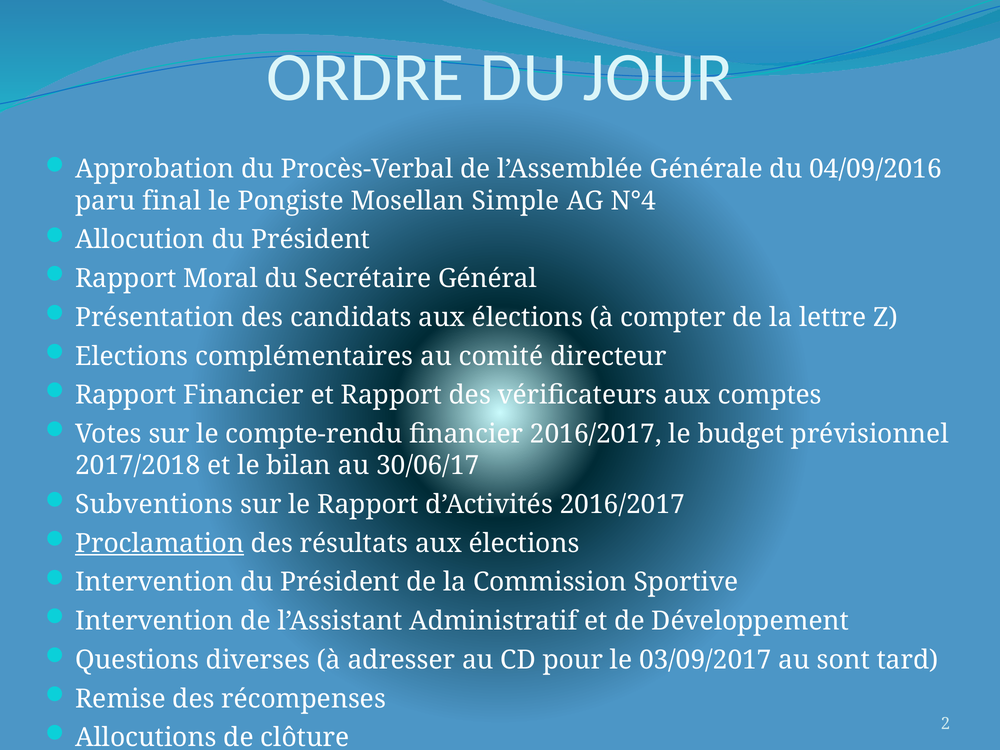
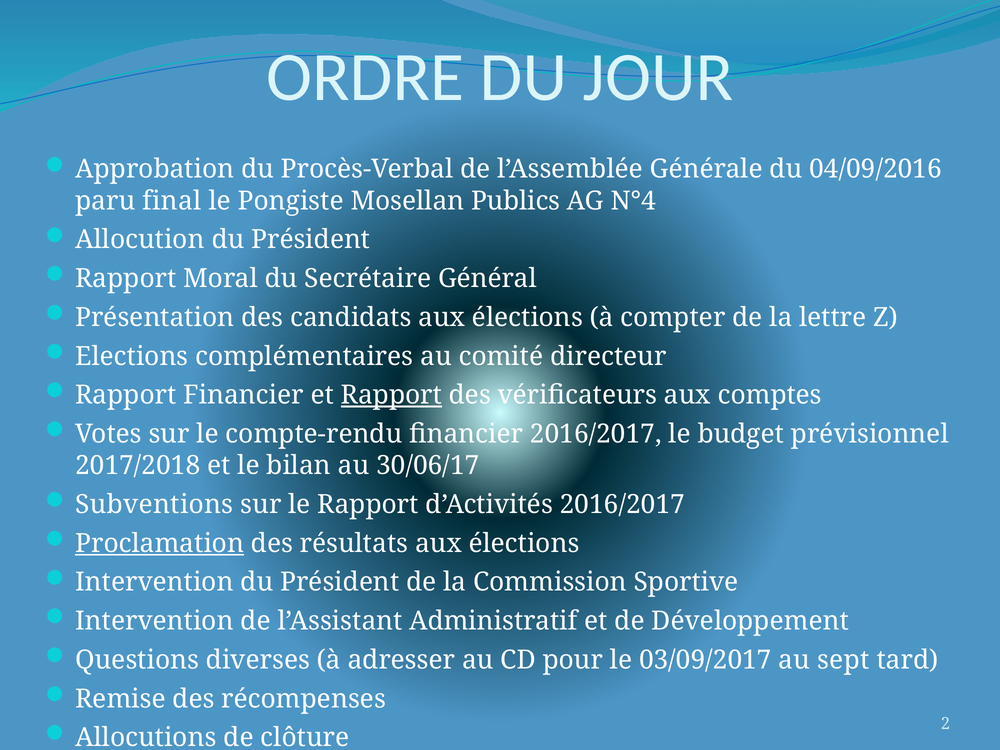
Simple: Simple -> Publics
Rapport at (391, 395) underline: none -> present
sont: sont -> sept
